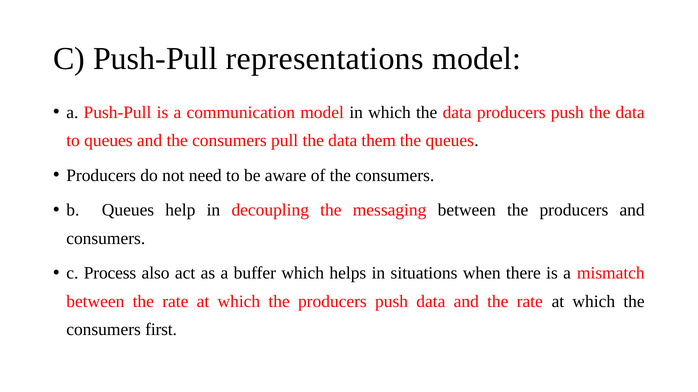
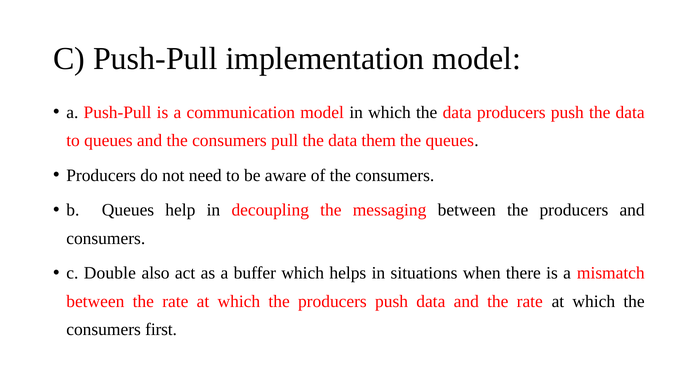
representations: representations -> implementation
Process: Process -> Double
